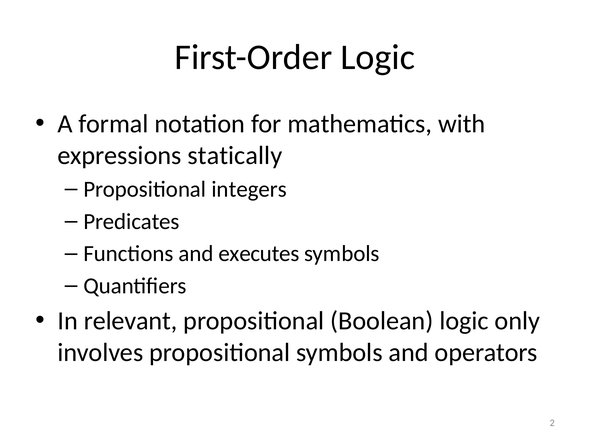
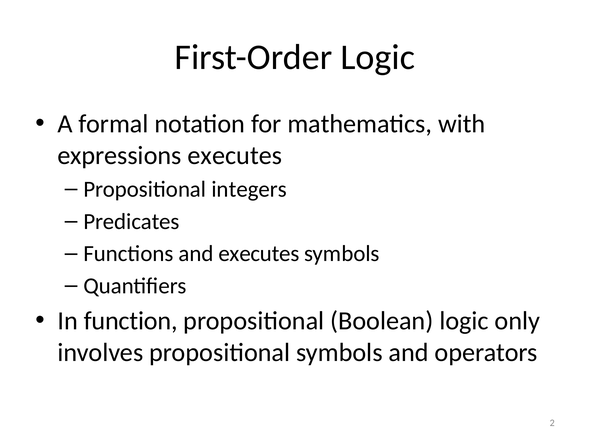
expressions statically: statically -> executes
relevant: relevant -> function
